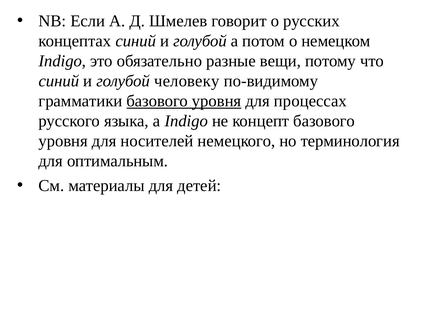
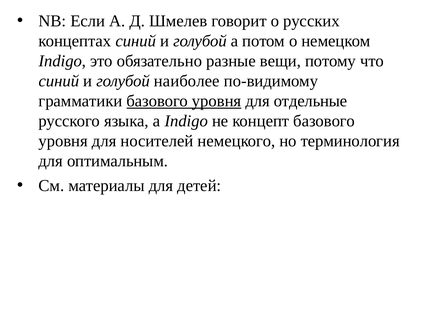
человеку: человеку -> наиболее
процессах: процессах -> отдельные
